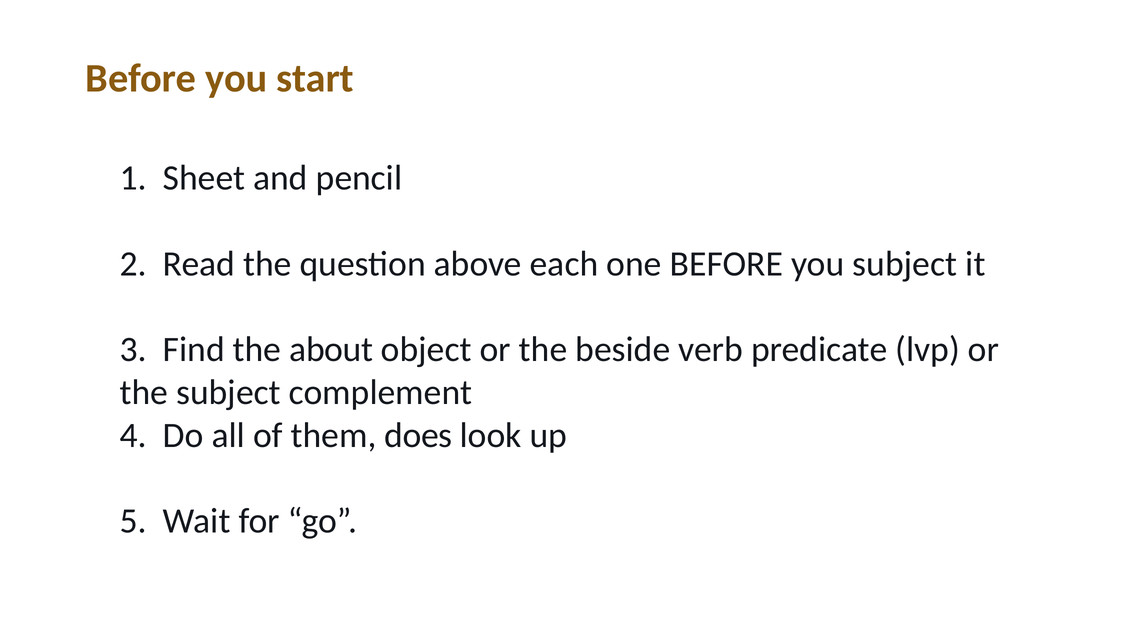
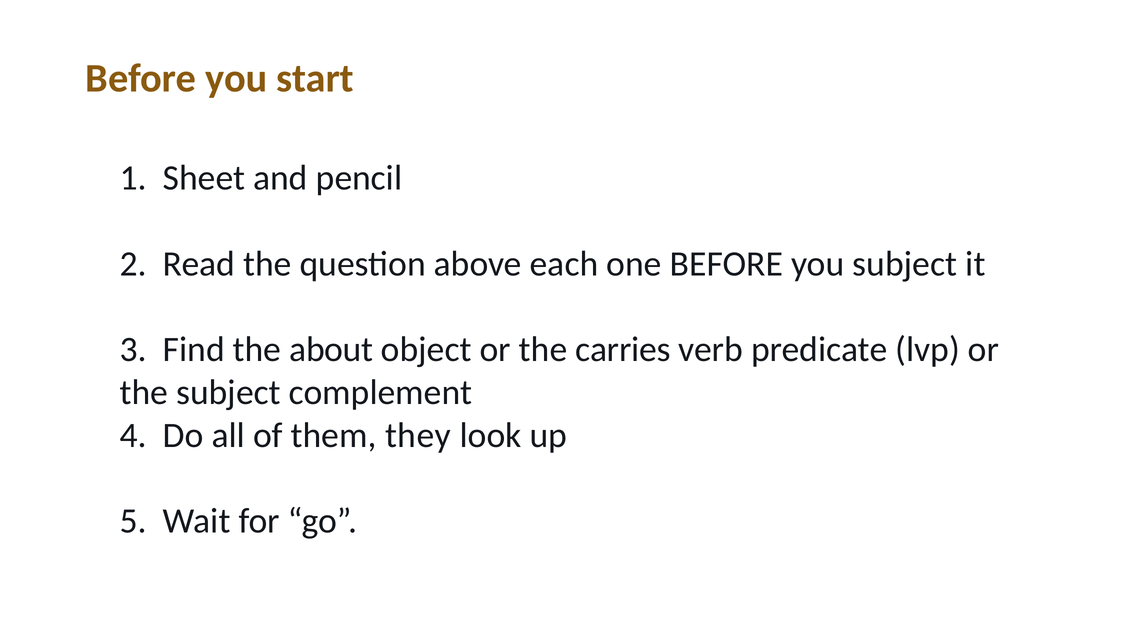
beside: beside -> carries
does: does -> they
